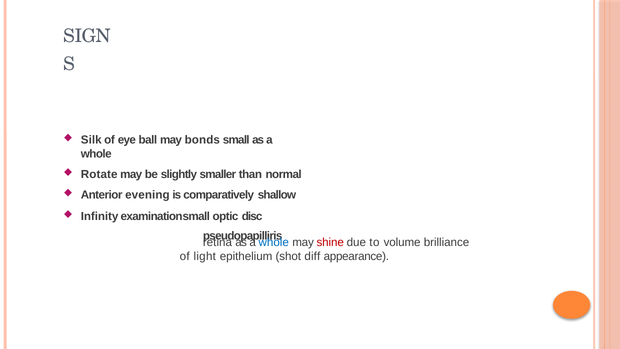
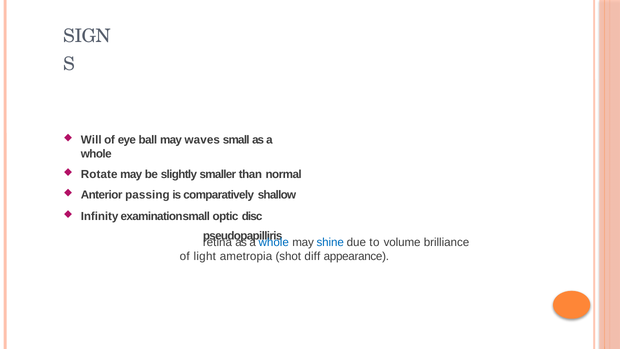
Silk: Silk -> Will
bonds: bonds -> waves
evening: evening -> passing
shine colour: red -> blue
epithelium: epithelium -> ametropia
